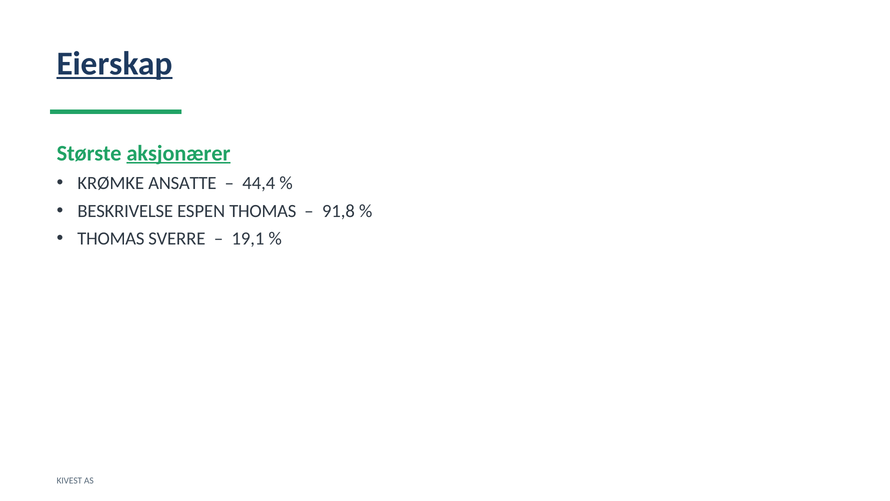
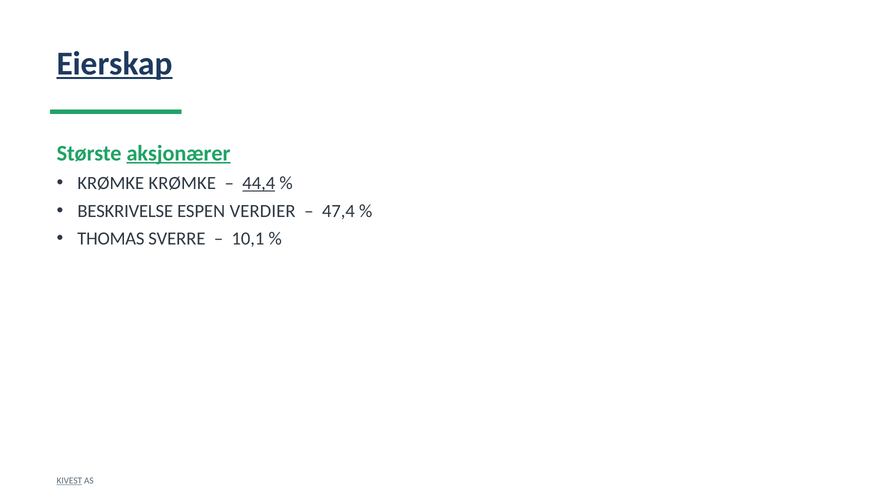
KRØMKE ANSATTE: ANSATTE -> KRØMKE
44,4 underline: none -> present
ESPEN THOMAS: THOMAS -> VERDIER
91,8: 91,8 -> 47,4
19,1: 19,1 -> 10,1
KIVEST underline: none -> present
